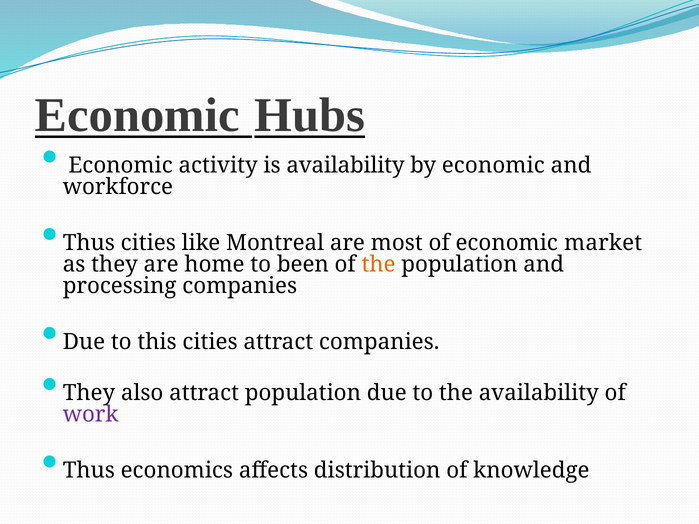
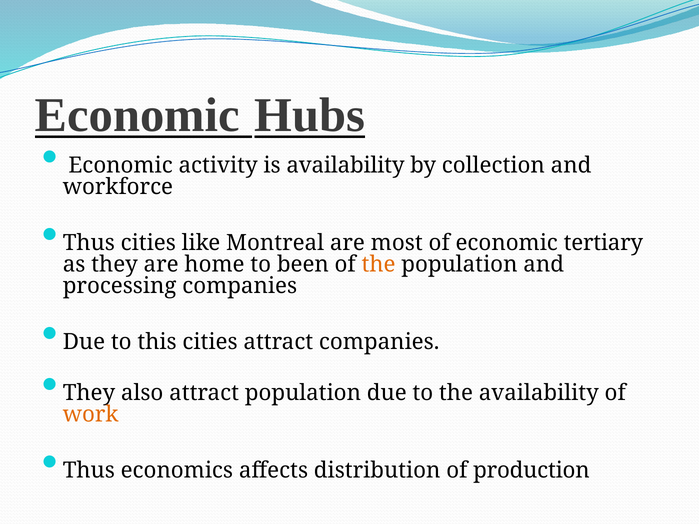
by economic: economic -> collection
market: market -> tertiary
work colour: purple -> orange
knowledge: knowledge -> production
